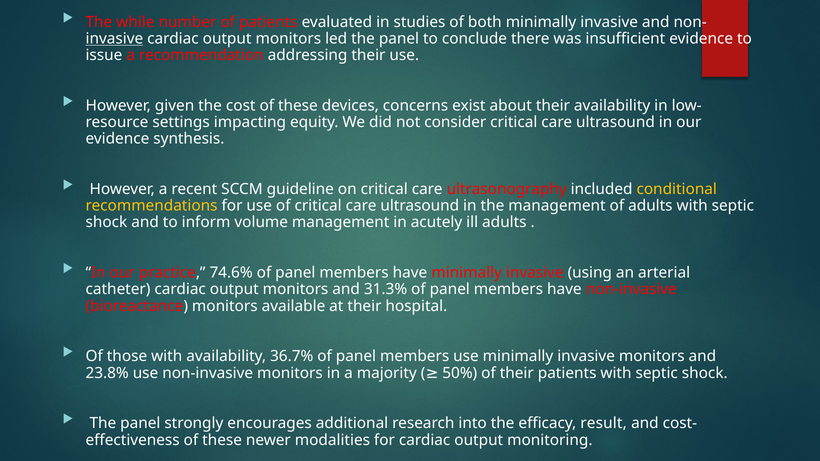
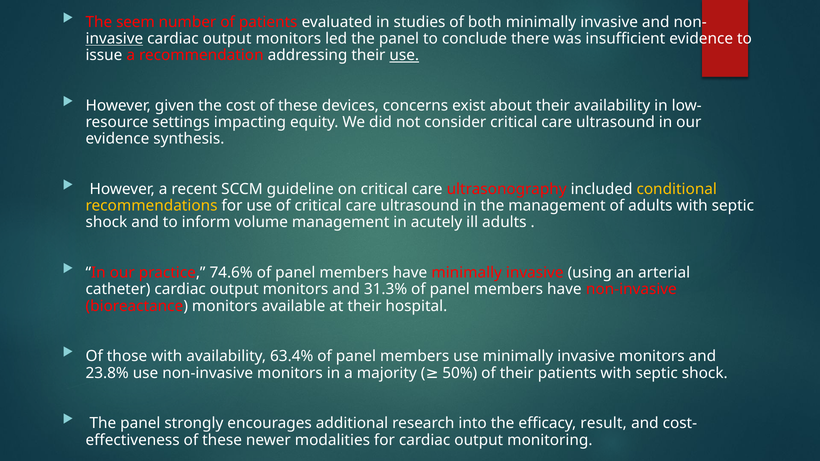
while: while -> seem
use at (404, 55) underline: none -> present
36.7%: 36.7% -> 63.4%
